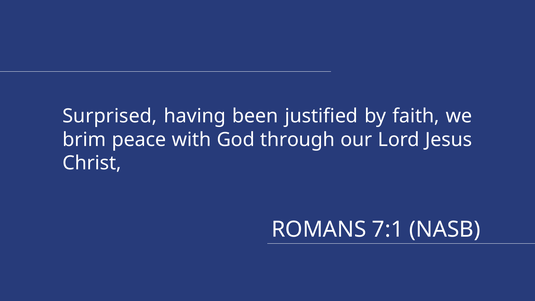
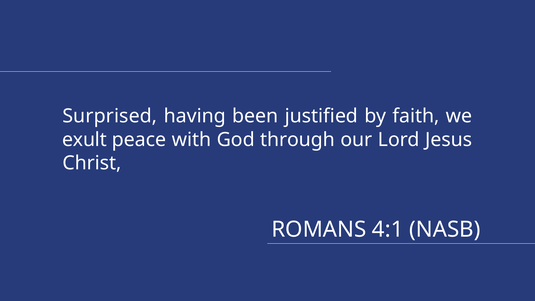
brim: brim -> exult
7:1: 7:1 -> 4:1
